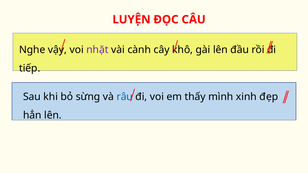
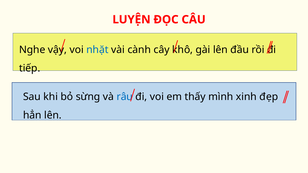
nhặt colour: purple -> blue
